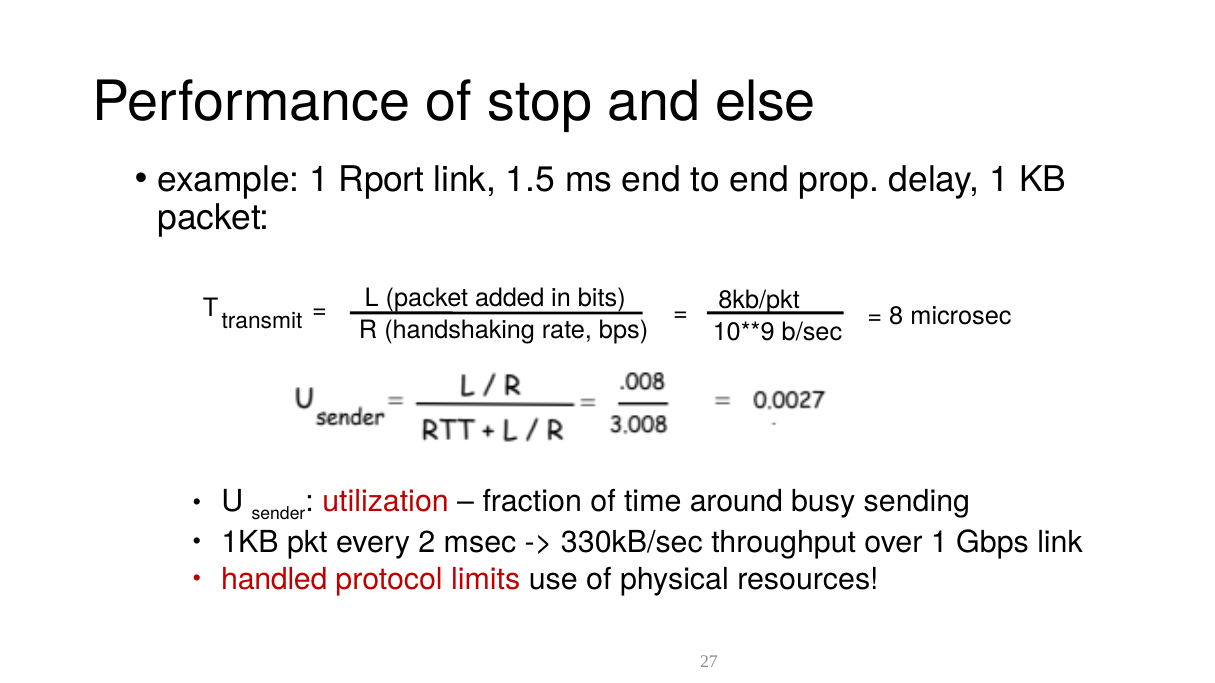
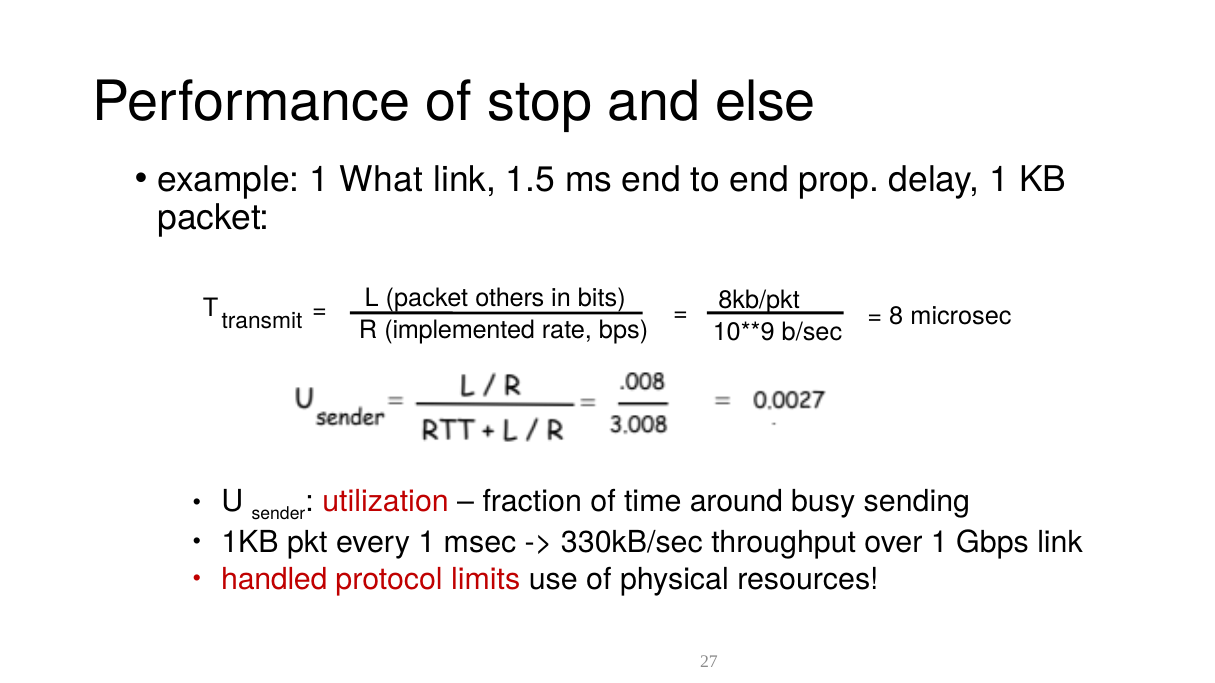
Rport: Rport -> What
added: added -> others
handshaking: handshaking -> implemented
every 2: 2 -> 1
